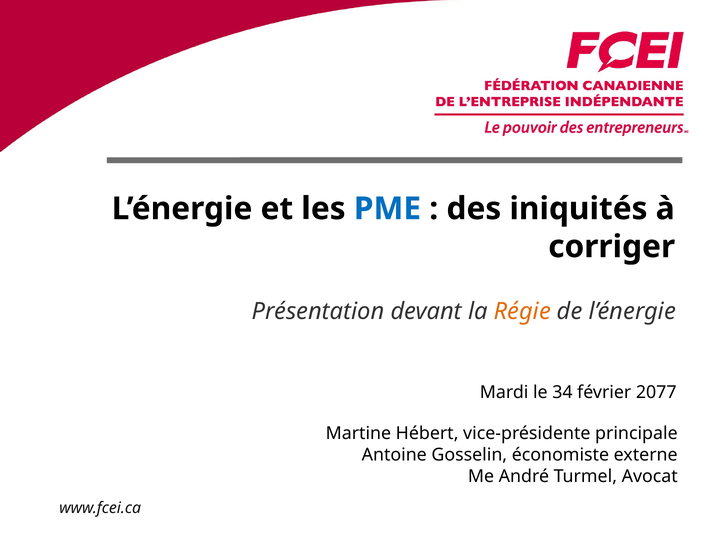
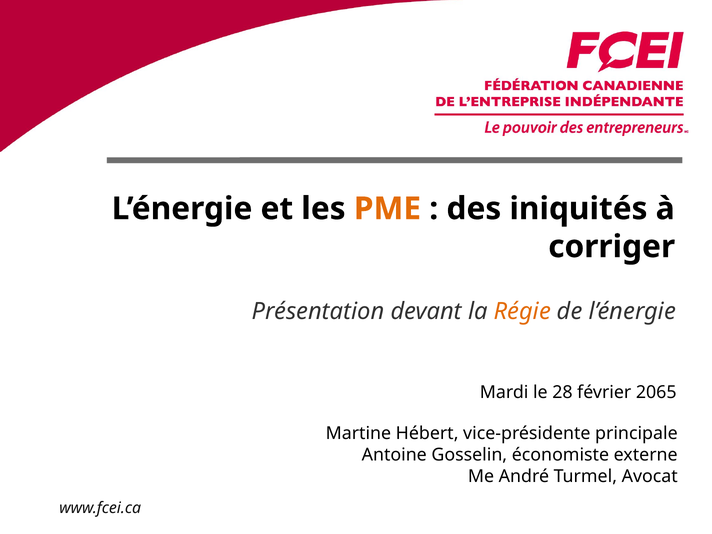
PME colour: blue -> orange
34: 34 -> 28
2077: 2077 -> 2065
